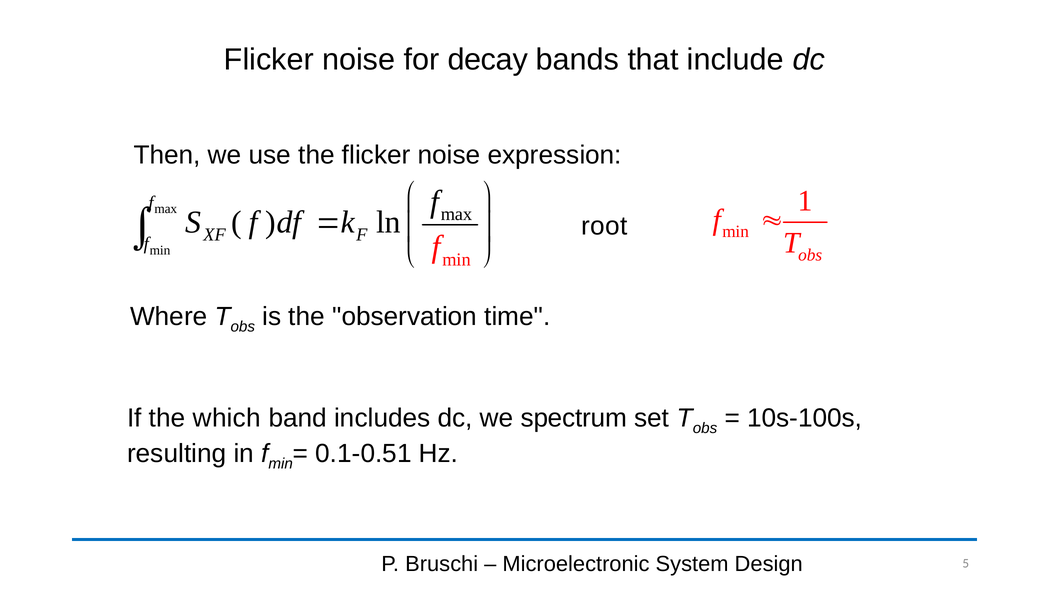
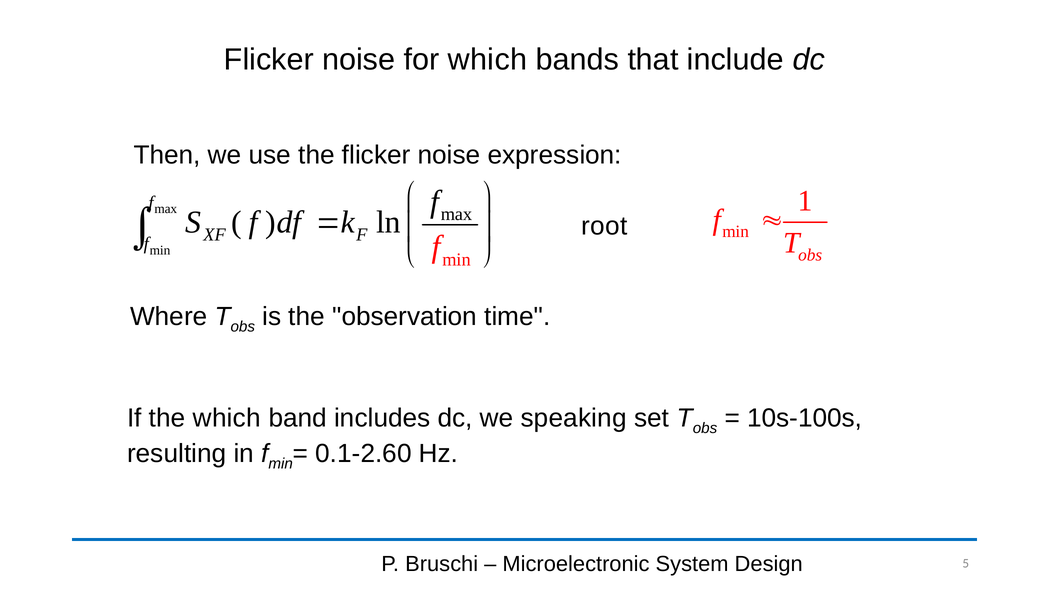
for decay: decay -> which
spectrum: spectrum -> speaking
0.1-0.51: 0.1-0.51 -> 0.1-2.60
